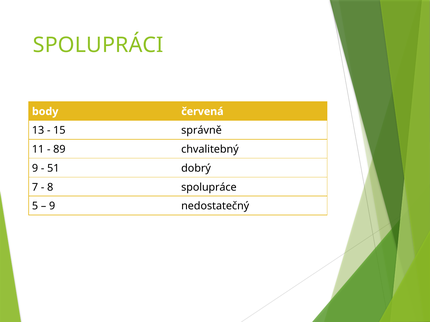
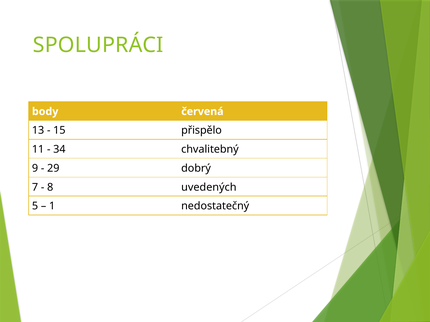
správně: správně -> přispělo
89: 89 -> 34
51: 51 -> 29
spolupráce: spolupráce -> uvedených
9 at (52, 206): 9 -> 1
